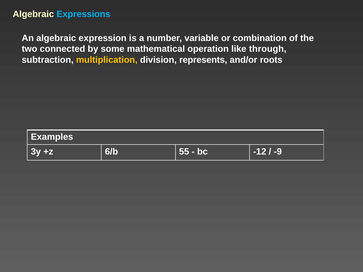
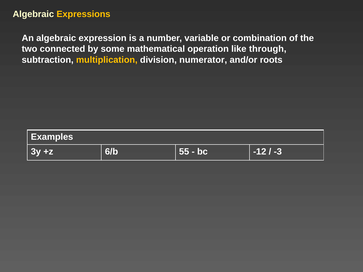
Expressions colour: light blue -> yellow
represents: represents -> numerator
-9: -9 -> -3
